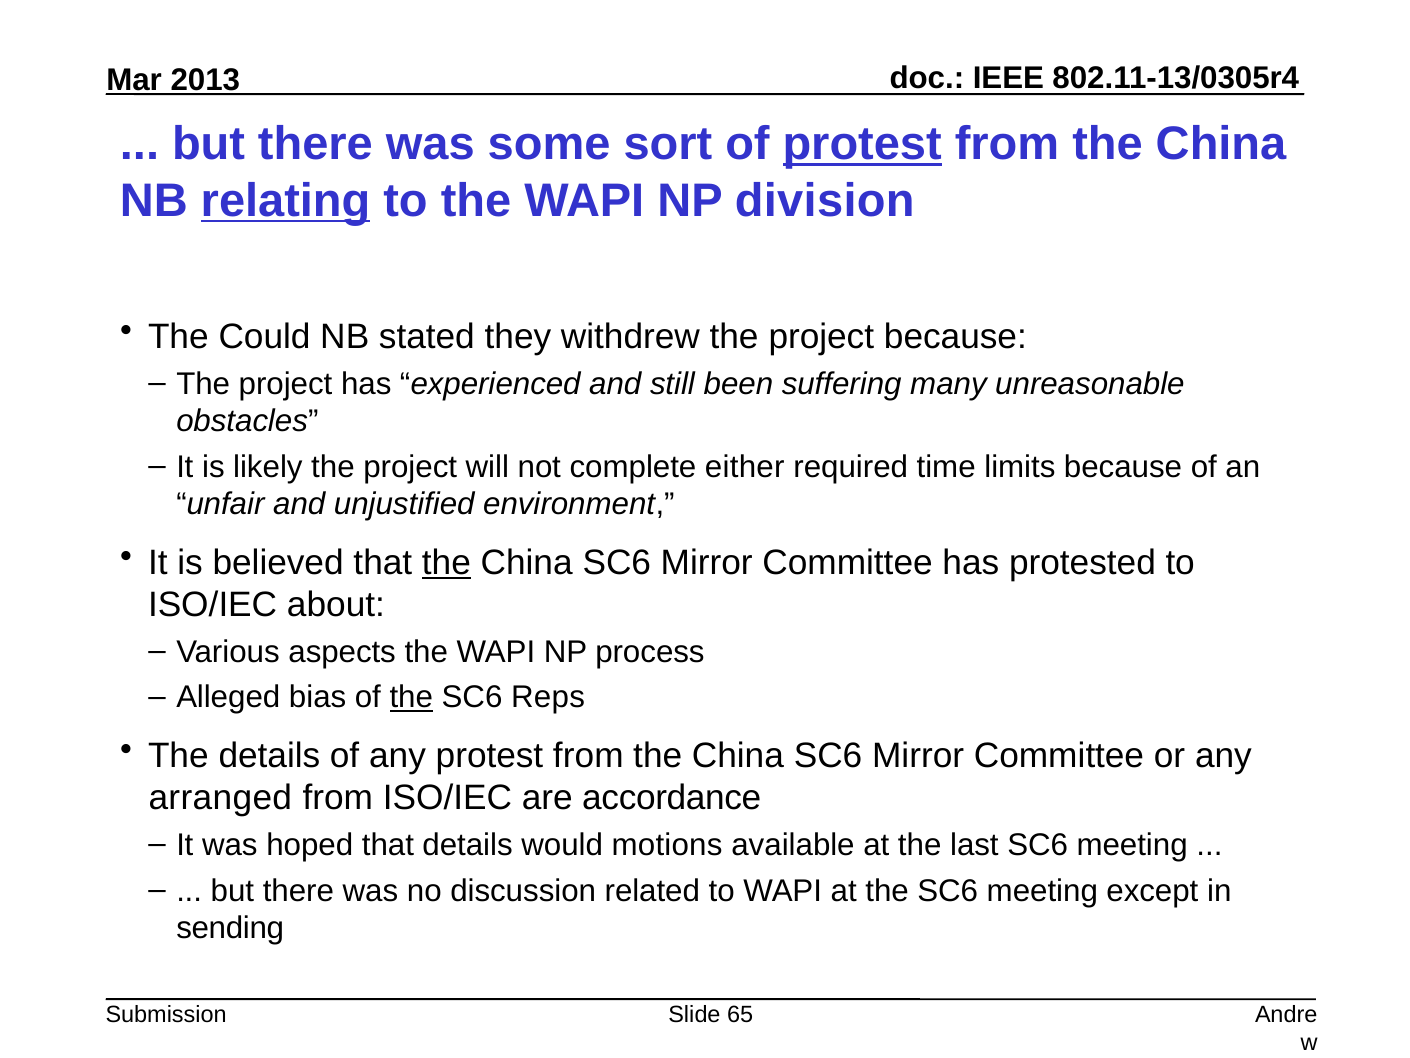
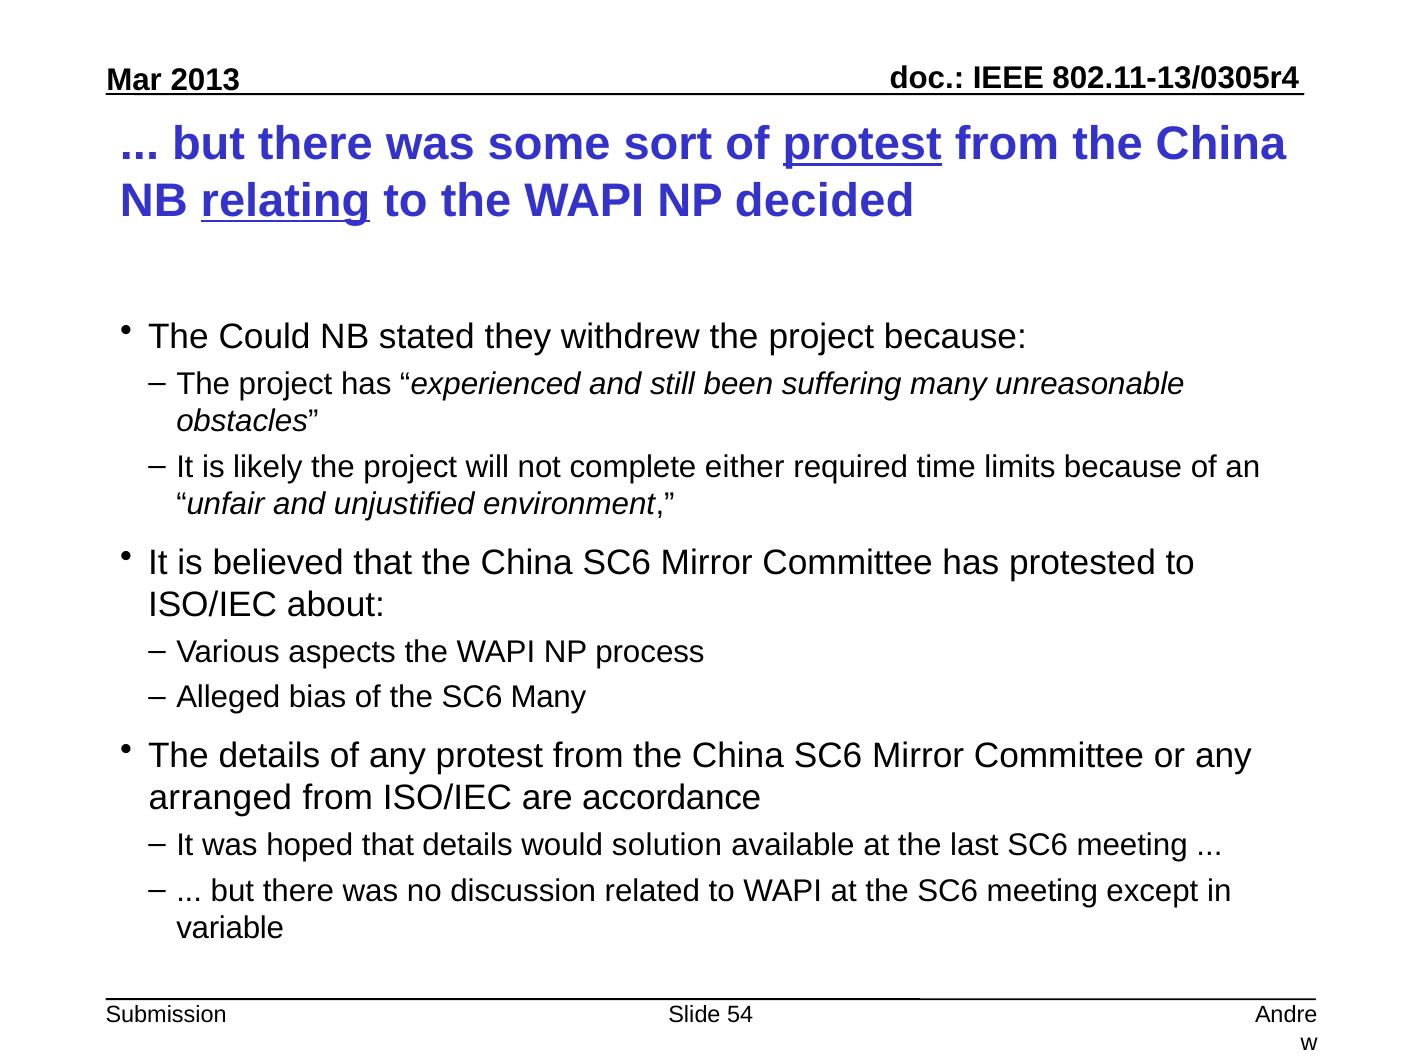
division: division -> decided
the at (446, 562) underline: present -> none
the at (411, 697) underline: present -> none
SC6 Reps: Reps -> Many
motions: motions -> solution
sending: sending -> variable
65: 65 -> 54
